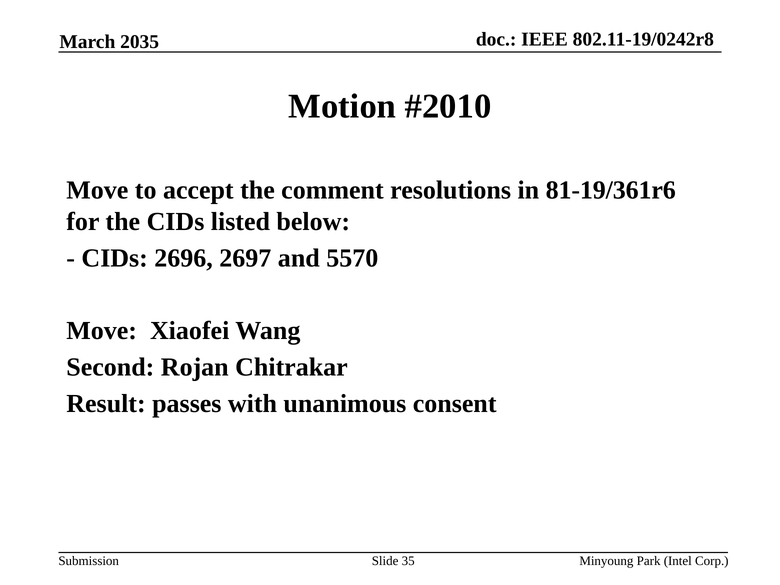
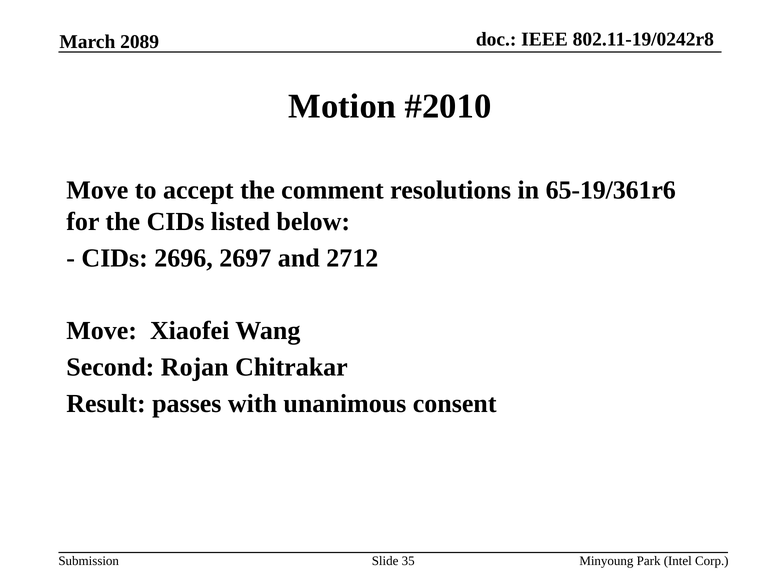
2035: 2035 -> 2089
81-19/361r6: 81-19/361r6 -> 65-19/361r6
5570: 5570 -> 2712
